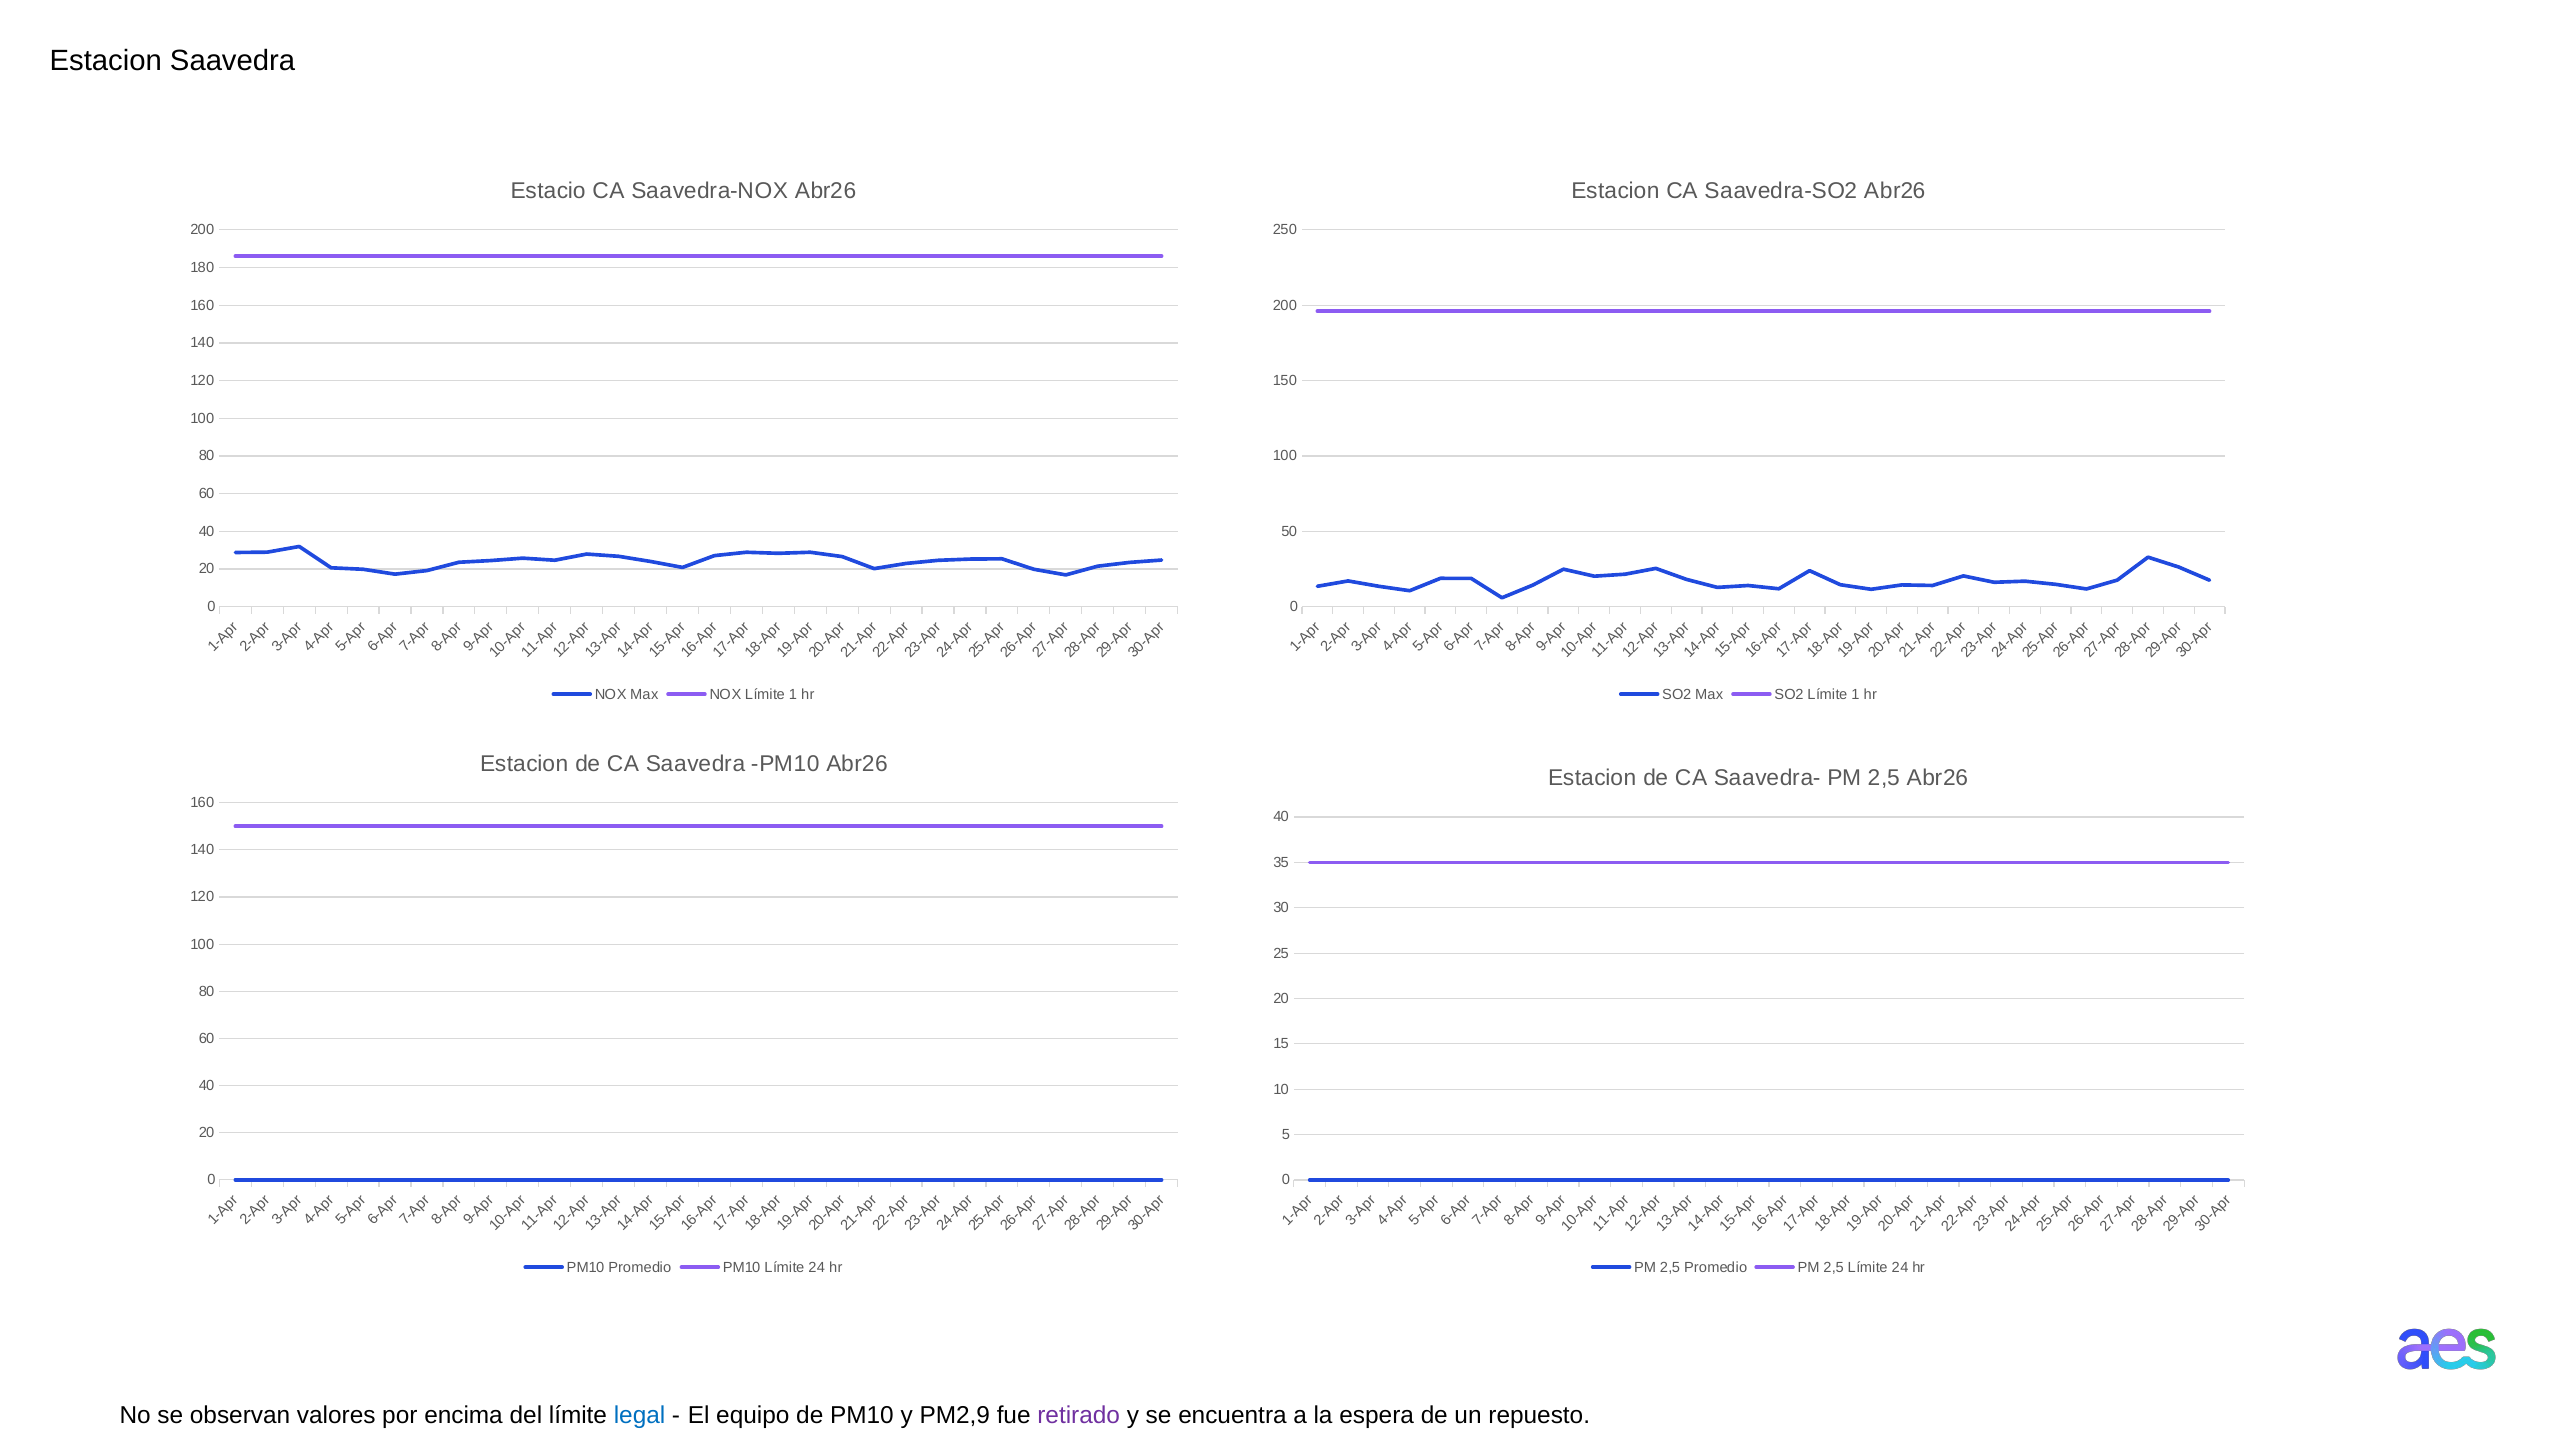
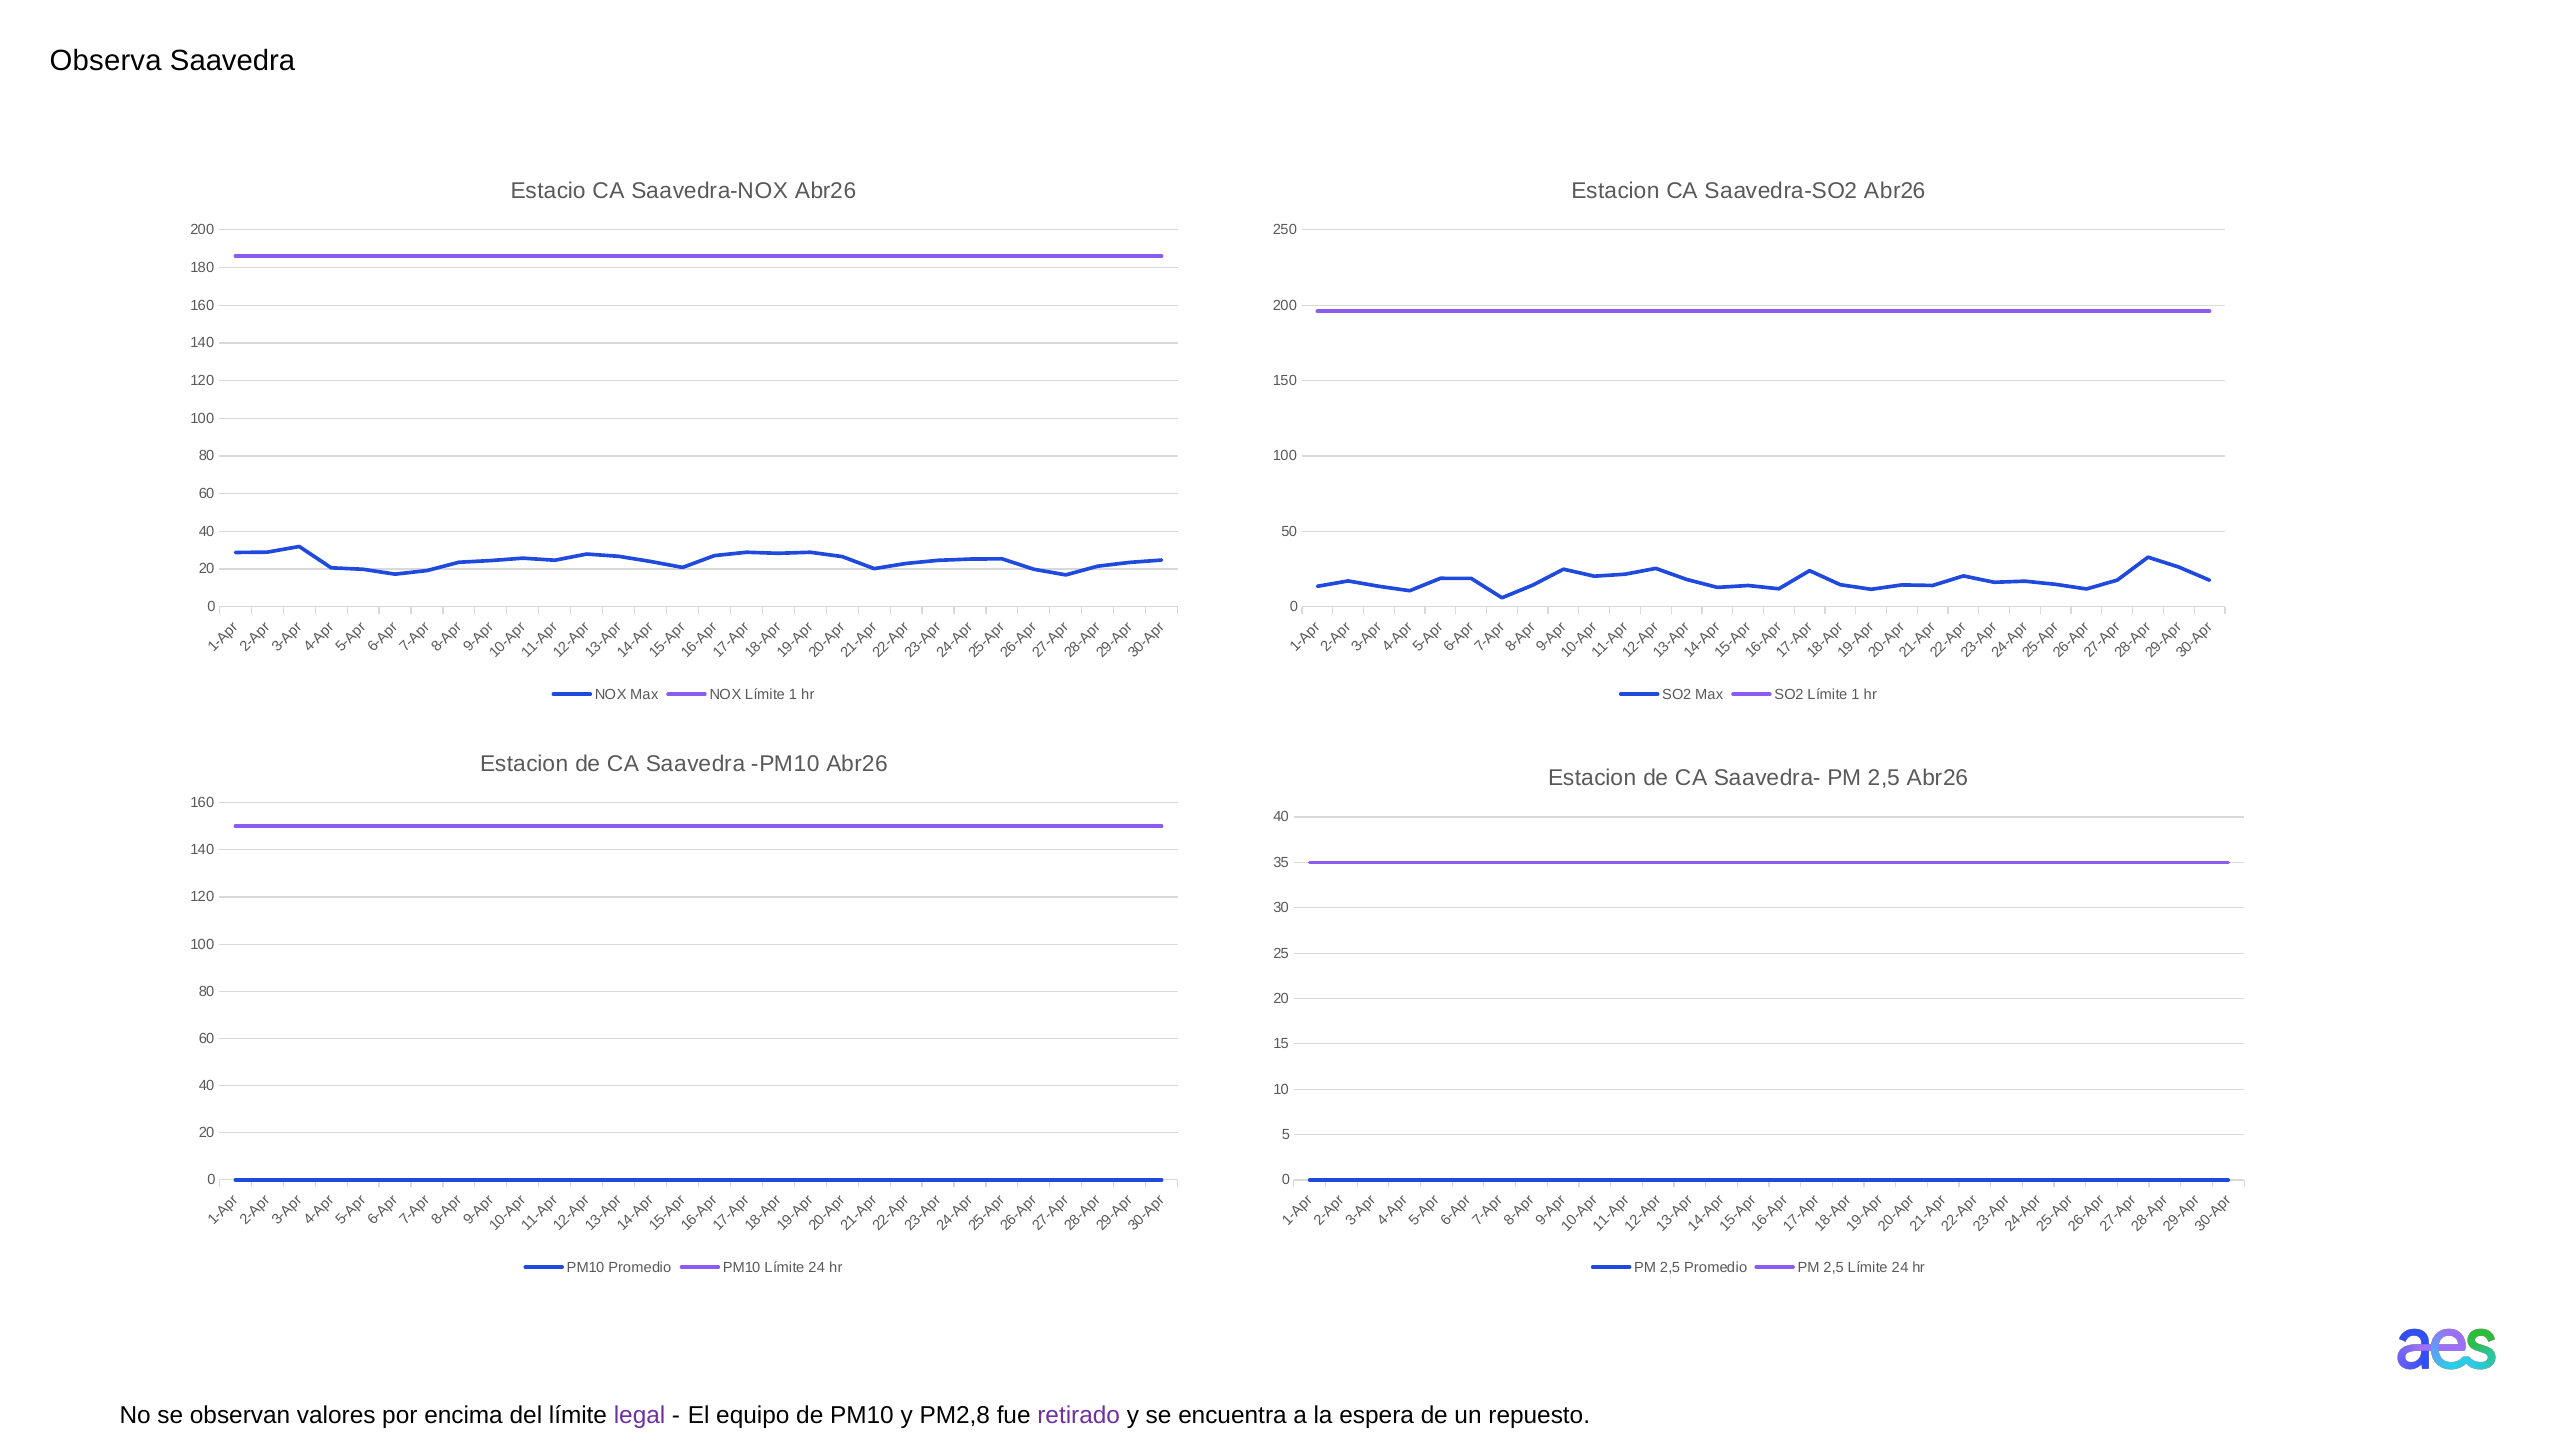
Estacion at (106, 61): Estacion -> Observa
legal colour: blue -> purple
PM2,9: PM2,9 -> PM2,8
